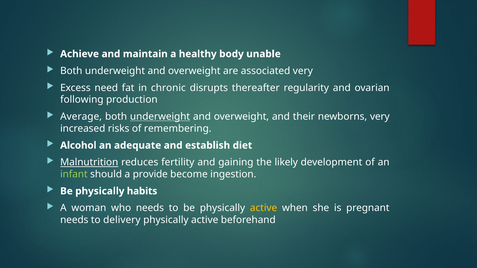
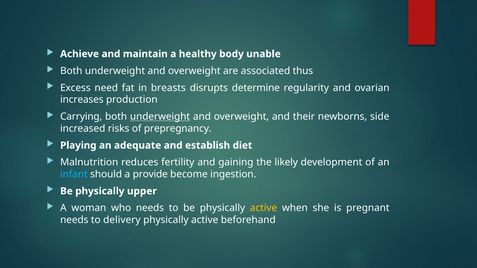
associated very: very -> thus
chronic: chronic -> breasts
thereafter: thereafter -> determine
following: following -> increases
Average: Average -> Carrying
newborns very: very -> side
remembering: remembering -> prepregnancy
Alcohol: Alcohol -> Playing
Malnutrition underline: present -> none
infant colour: light green -> light blue
habits: habits -> upper
